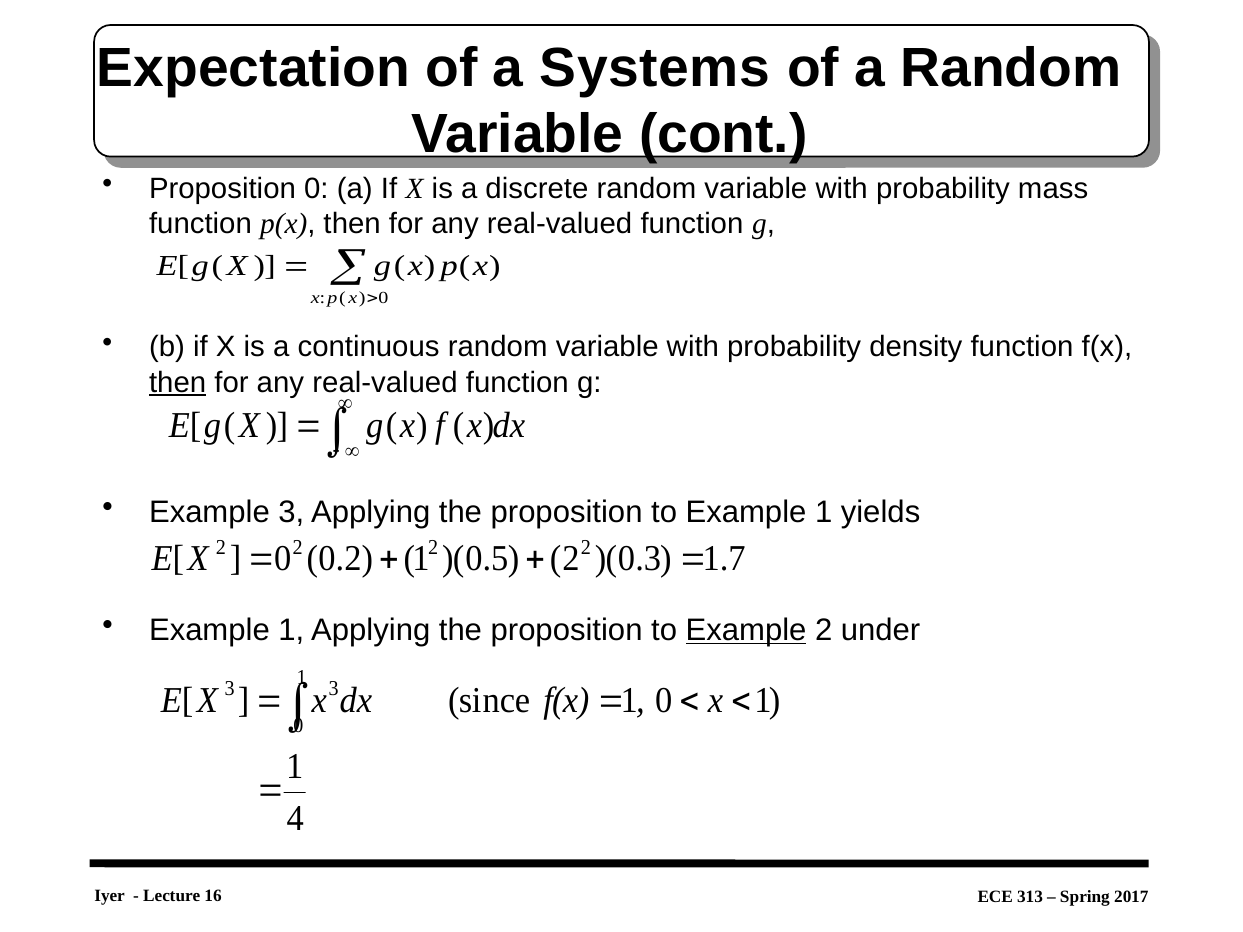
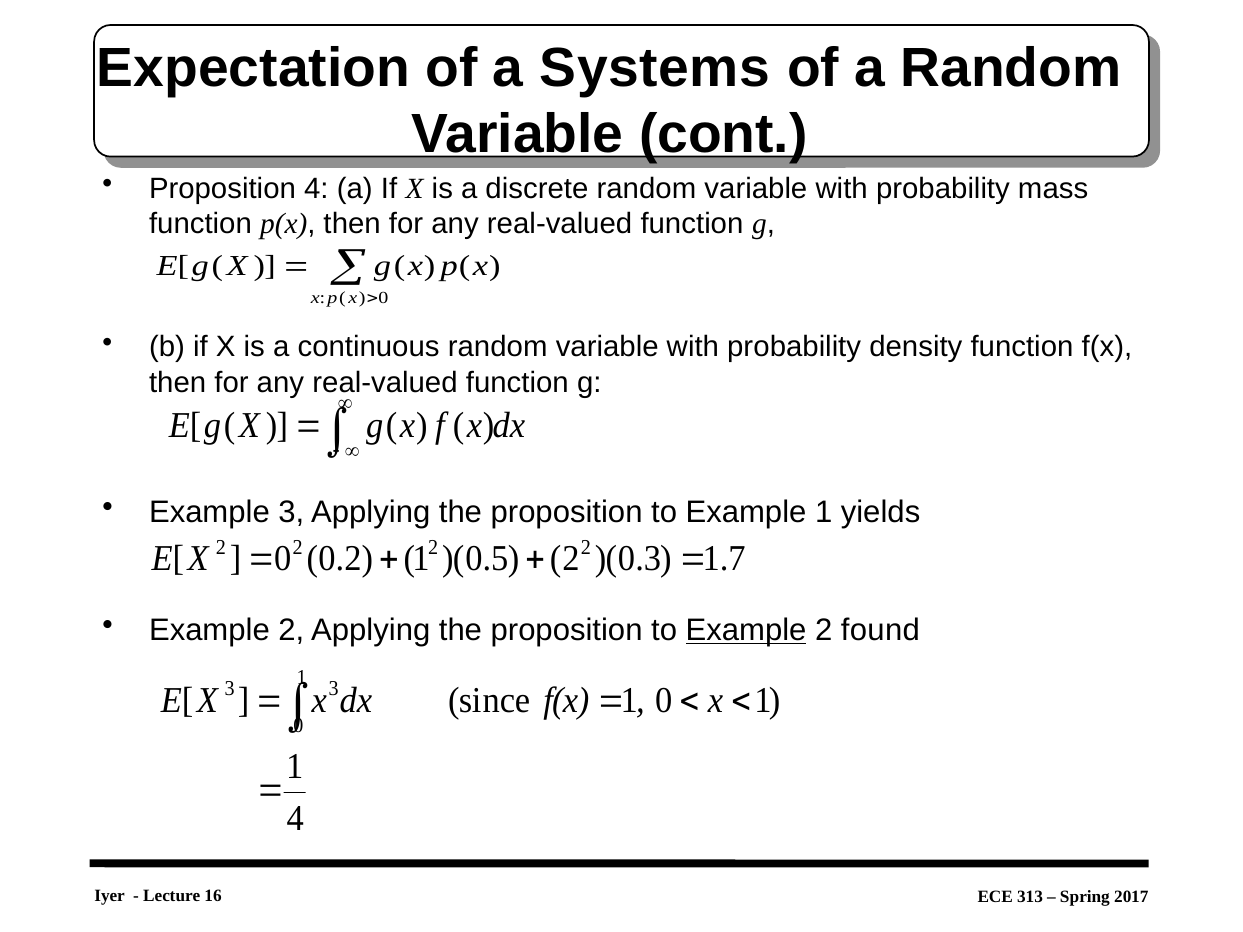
Proposition 0: 0 -> 4
then at (178, 383) underline: present -> none
1 at (291, 630): 1 -> 2
under: under -> found
